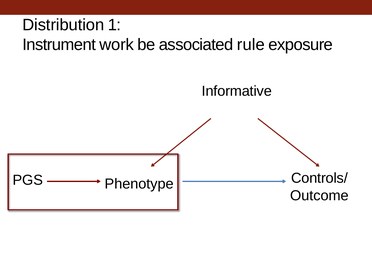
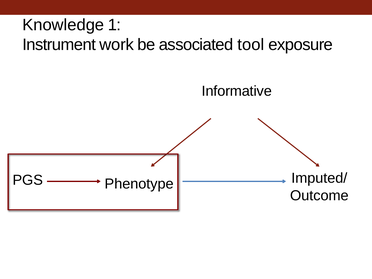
Distribution: Distribution -> Knowledge
rule: rule -> tool
Controls/: Controls/ -> Imputed/
